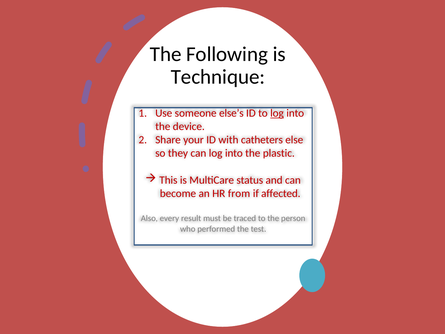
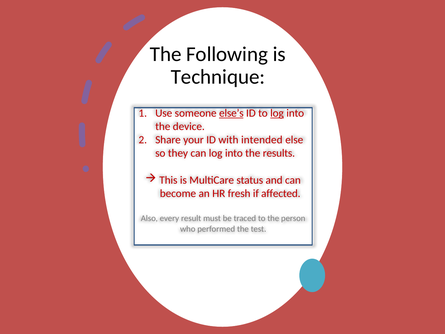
else’s underline: none -> present
catheters: catheters -> intended
plastic: plastic -> results
from: from -> fresh
